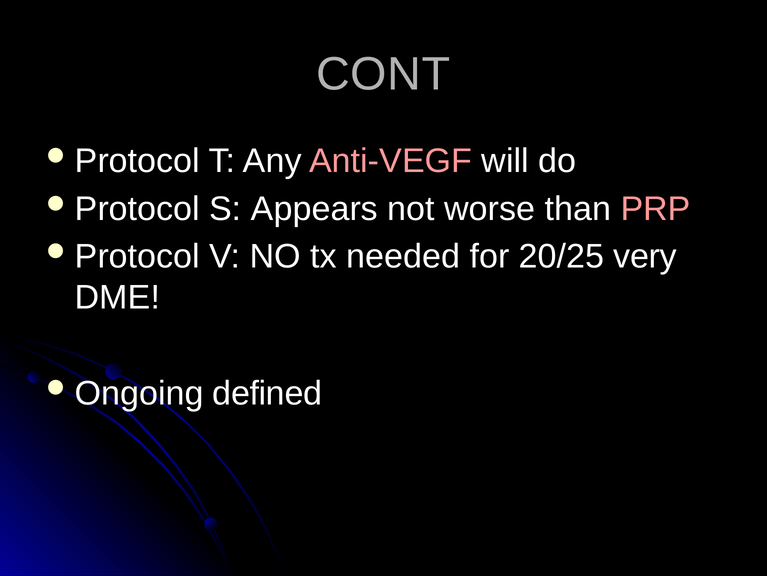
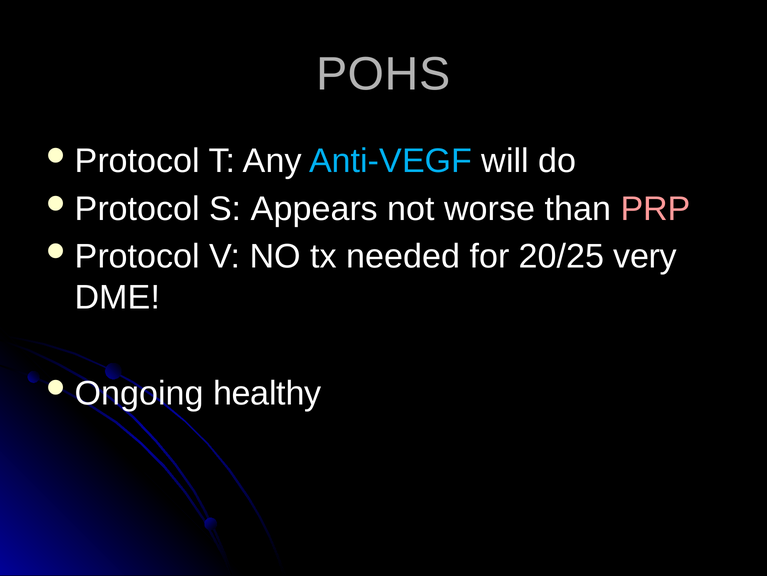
CONT: CONT -> POHS
Anti-VEGF colour: pink -> light blue
defined: defined -> healthy
